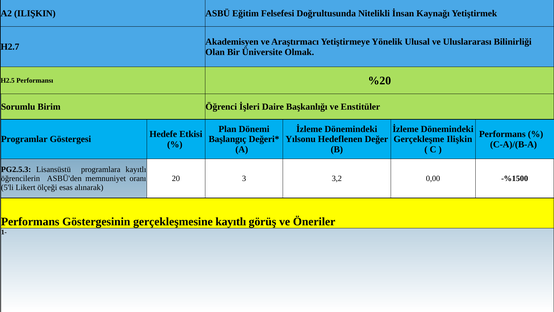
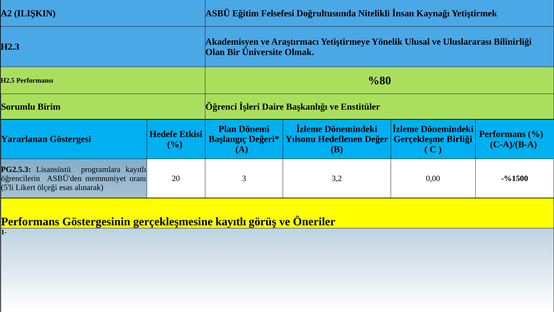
H2.7: H2.7 -> H2.3
%20: %20 -> %80
Programlar: Programlar -> Yararlanan
Gerçekleşme Ilişkin: Ilişkin -> Birliği
